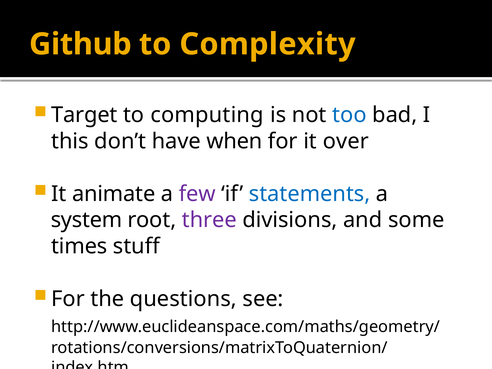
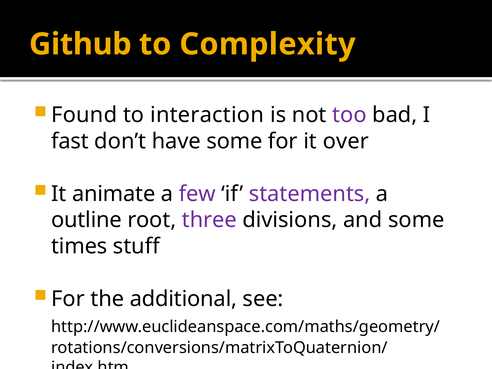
Target: Target -> Found
computing: computing -> interaction
too colour: blue -> purple
this: this -> fast
have when: when -> some
statements colour: blue -> purple
system: system -> outline
questions: questions -> additional
